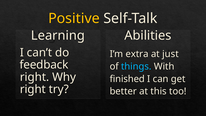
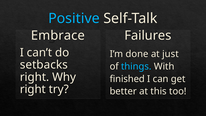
Positive colour: yellow -> light blue
Learning: Learning -> Embrace
Abilities: Abilities -> Failures
extra: extra -> done
feedback: feedback -> setbacks
